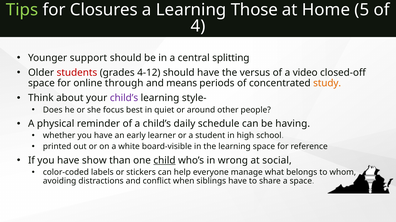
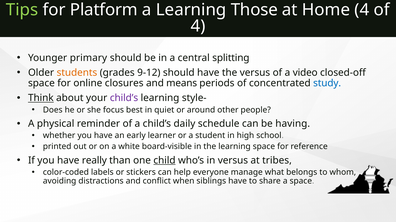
Closures: Closures -> Platform
Home 5: 5 -> 4
support: support -> primary
students colour: red -> orange
4-12: 4-12 -> 9-12
through: through -> closures
study colour: orange -> blue
Think underline: none -> present
show: show -> really
in wrong: wrong -> versus
social: social -> tribes
